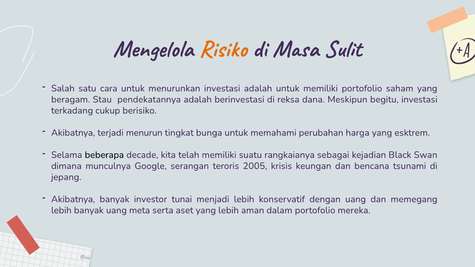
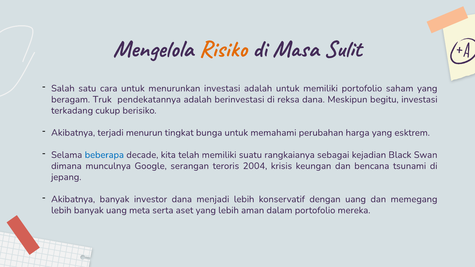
Stau: Stau -> Truk
beberapa colour: black -> blue
2005: 2005 -> 2004
investor tunai: tunai -> dana
